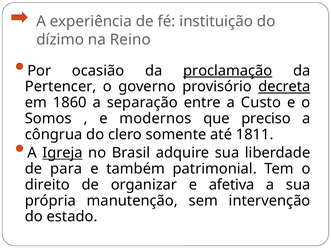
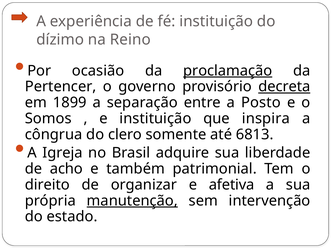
1860: 1860 -> 1899
Custo: Custo -> Posto
e modernos: modernos -> instituição
preciso: preciso -> inspira
1811: 1811 -> 6813
Igreja underline: present -> none
para: para -> acho
manutenção underline: none -> present
